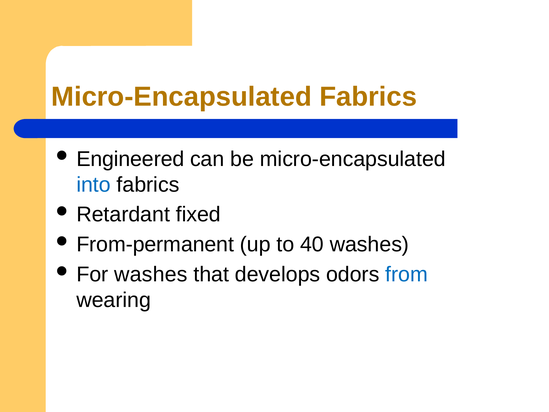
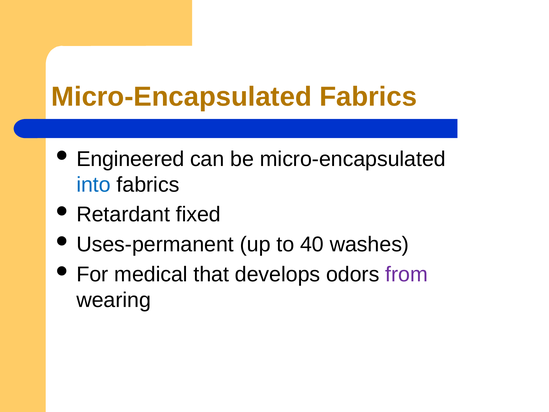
From-permanent: From-permanent -> Uses-permanent
For washes: washes -> medical
from colour: blue -> purple
